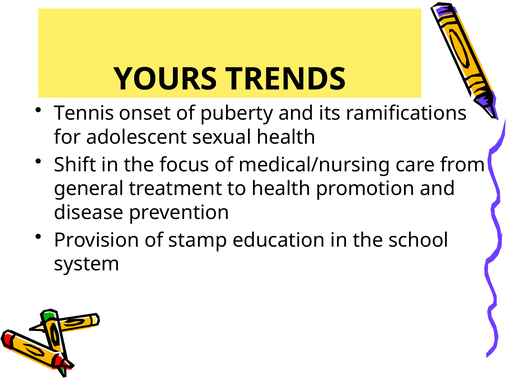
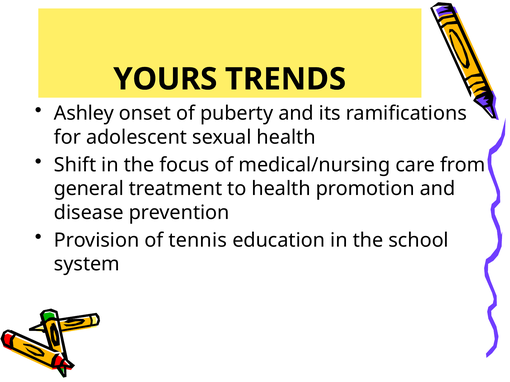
Tennis: Tennis -> Ashley
stamp: stamp -> tennis
